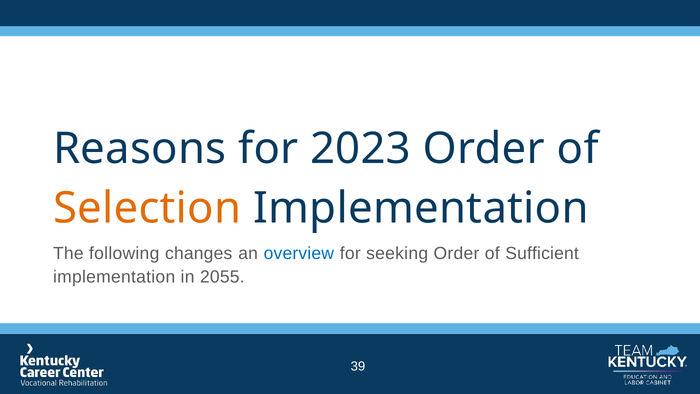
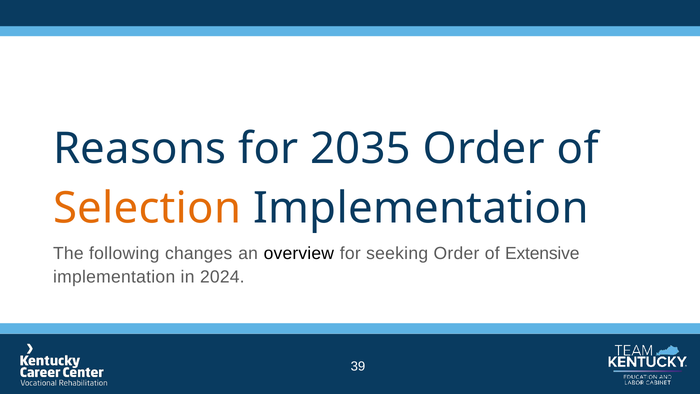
2023: 2023 -> 2035
overview colour: blue -> black
Sufficient: Sufficient -> Extensive
2055: 2055 -> 2024
